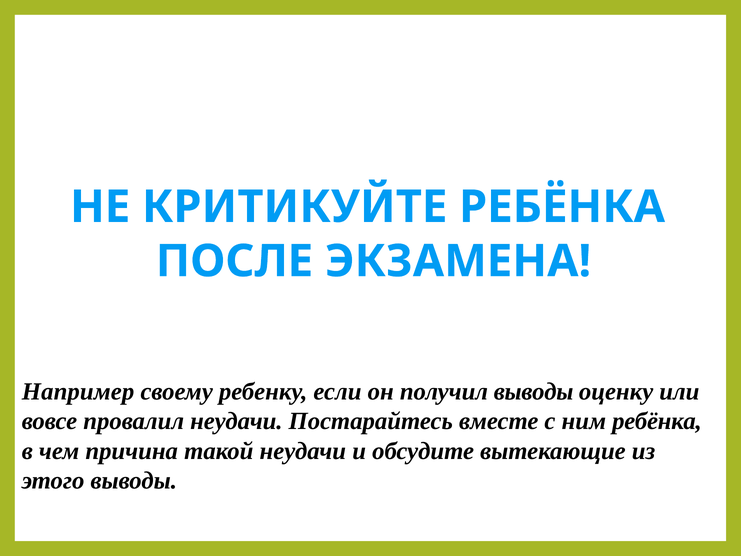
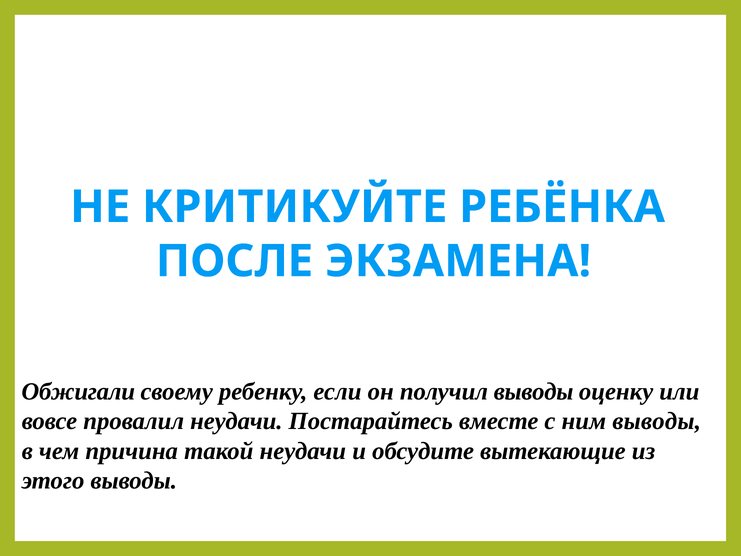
Например: Например -> Обжигали
ним ребёнка: ребёнка -> выводы
